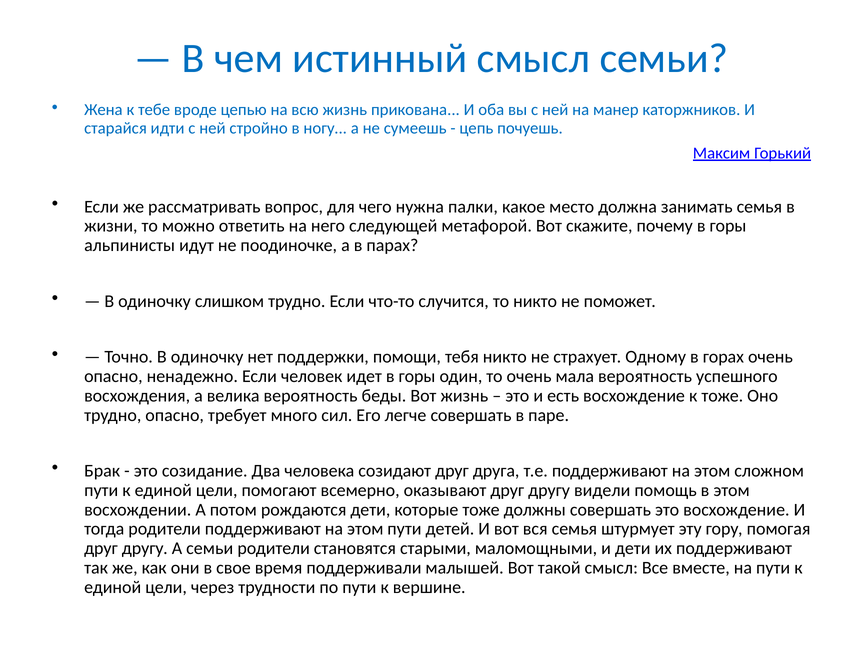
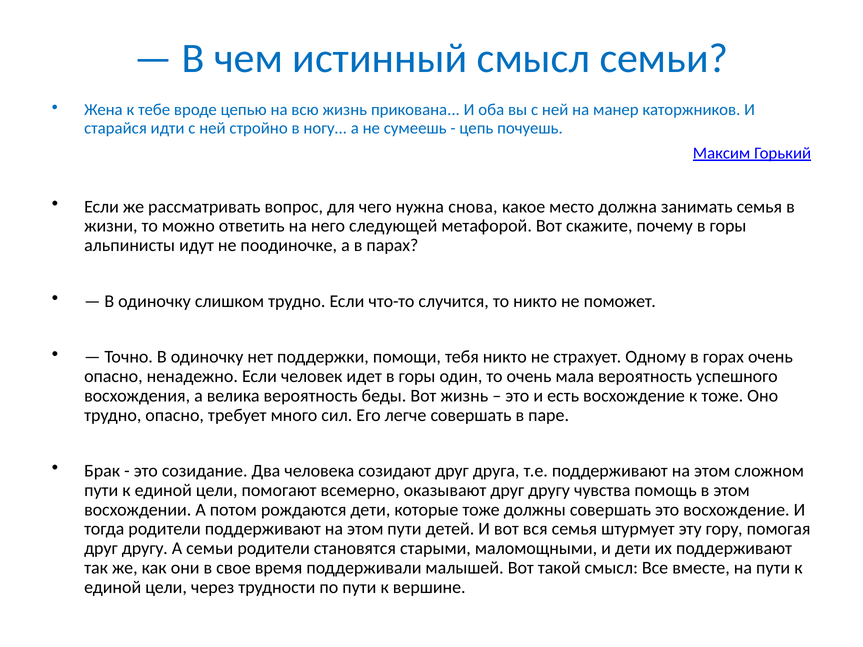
палки: палки -> снова
видели: видели -> чувства
